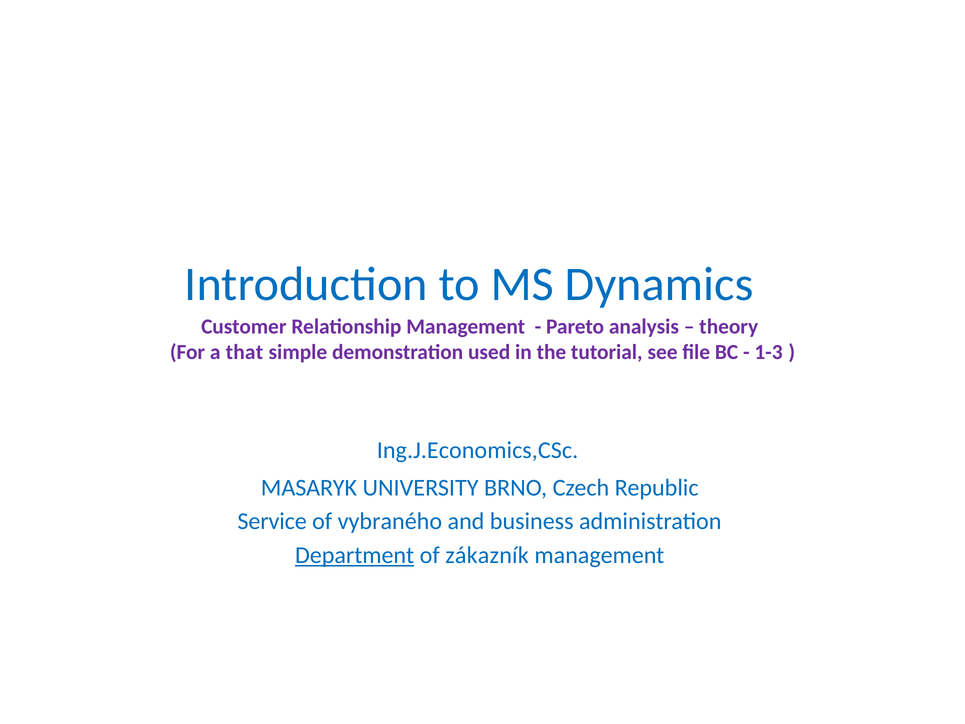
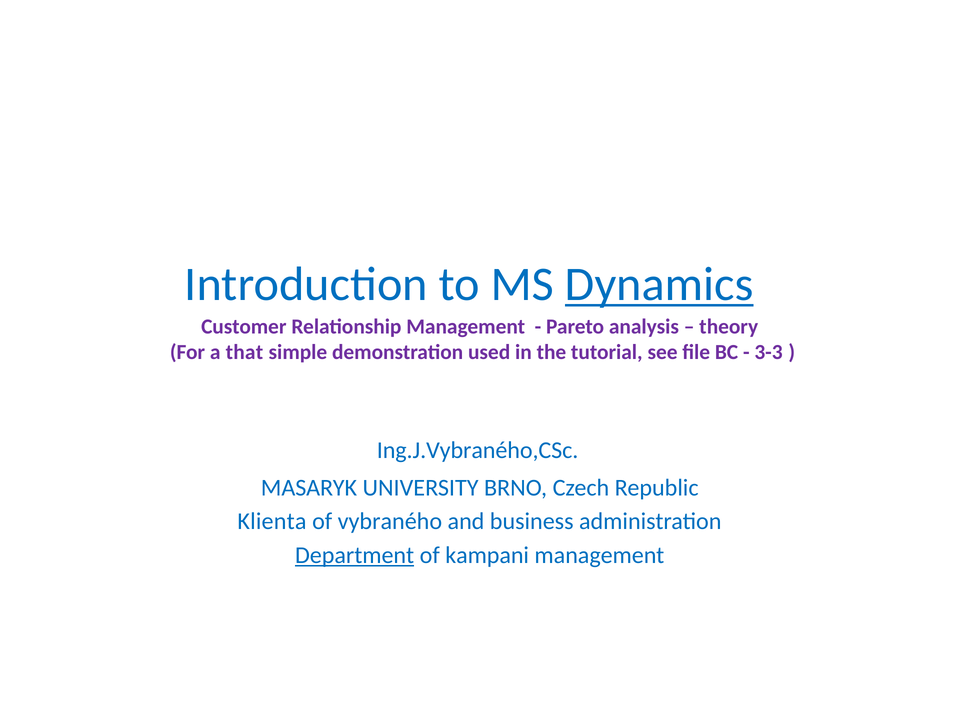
Dynamics underline: none -> present
1-3: 1-3 -> 3-3
Ing.J.Economics,CSc: Ing.J.Economics,CSc -> Ing.J.Vybraného,CSc
Service: Service -> Klienta
zákazník: zákazník -> kampani
